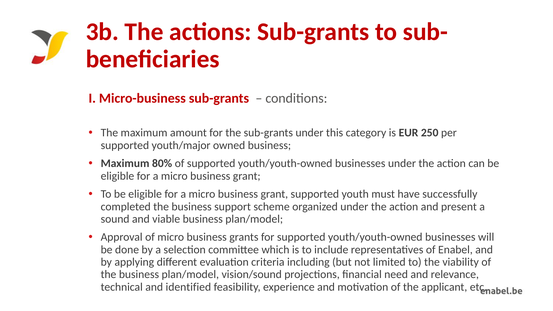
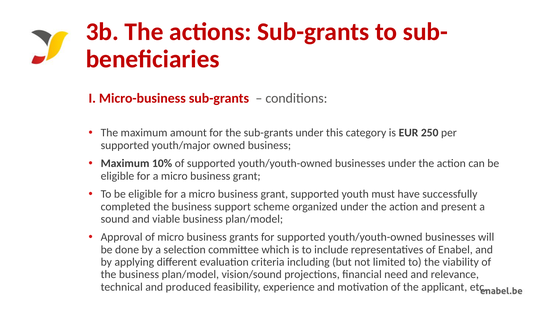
80%: 80% -> 10%
identified: identified -> produced
